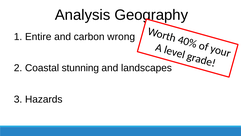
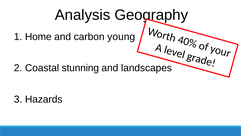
Entire: Entire -> Home
wrong: wrong -> young
